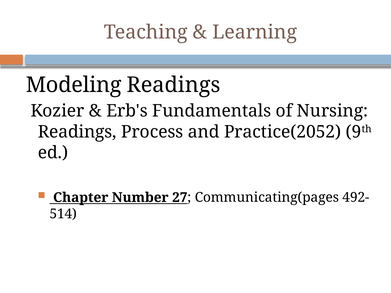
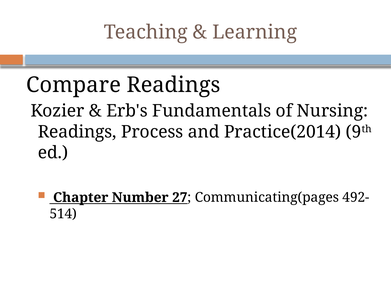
Modeling: Modeling -> Compare
Practice(2052: Practice(2052 -> Practice(2014
